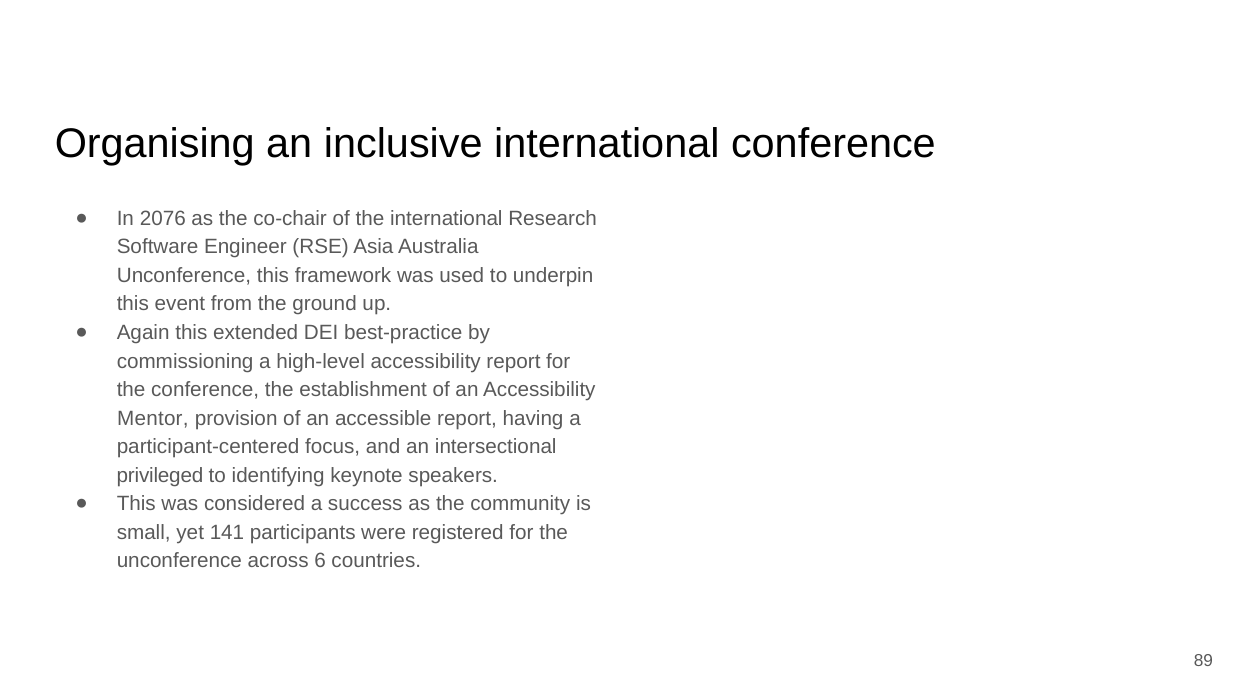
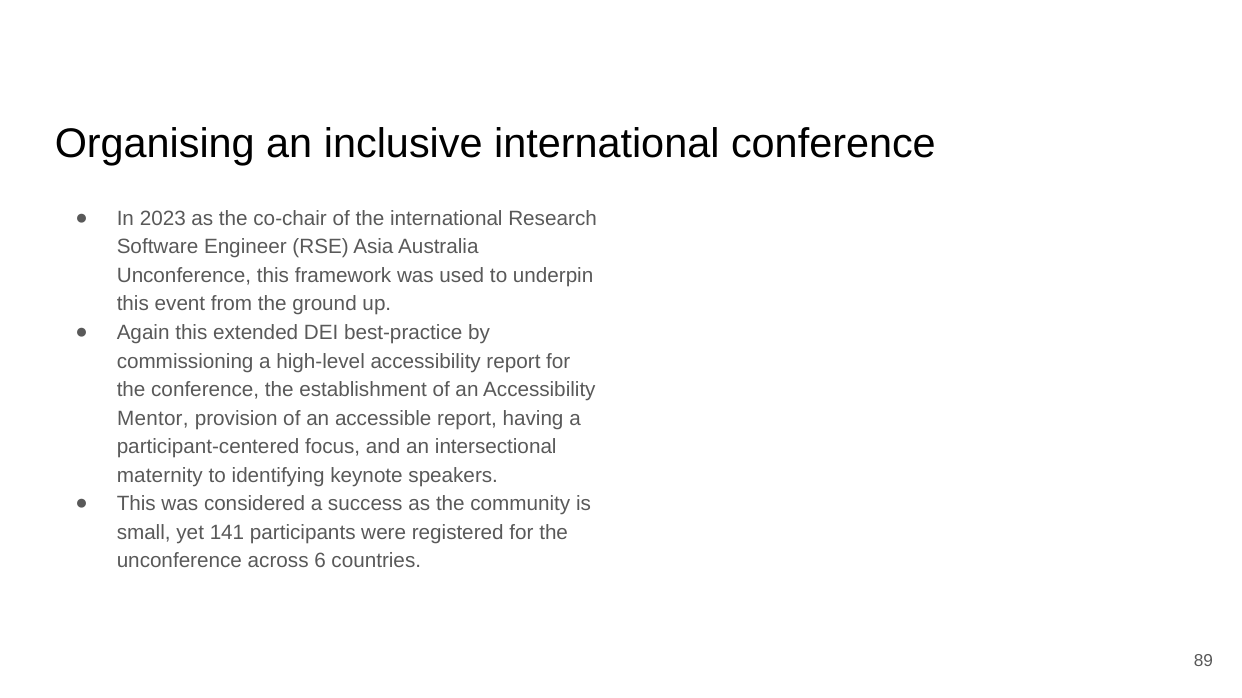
2076: 2076 -> 2023
privileged: privileged -> maternity
